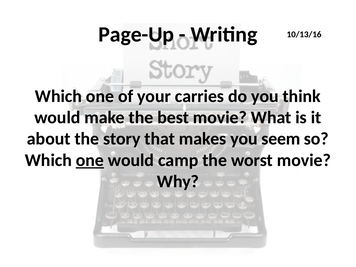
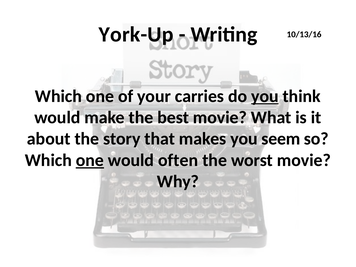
Page-Up: Page-Up -> York-Up
you at (265, 96) underline: none -> present
camp: camp -> often
